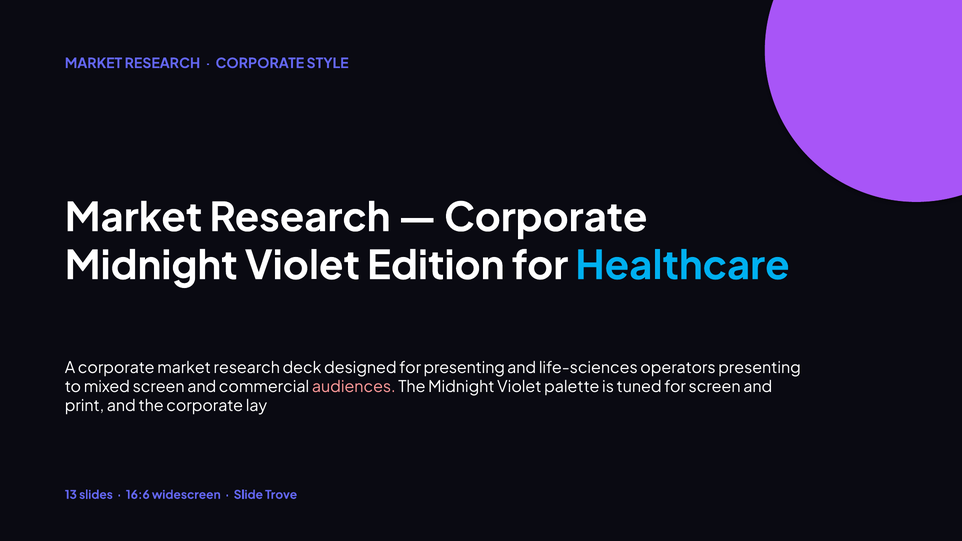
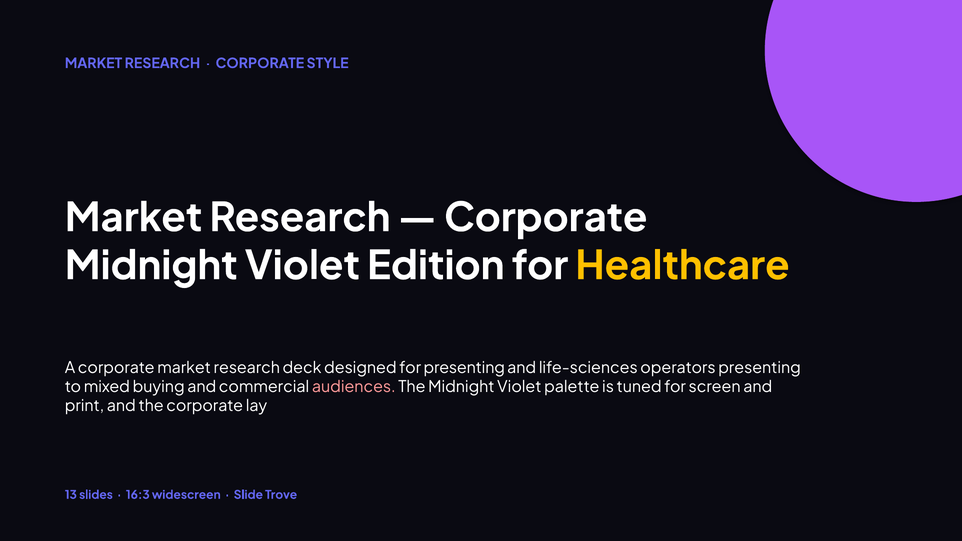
Healthcare colour: light blue -> yellow
mixed screen: screen -> buying
16:6: 16:6 -> 16:3
